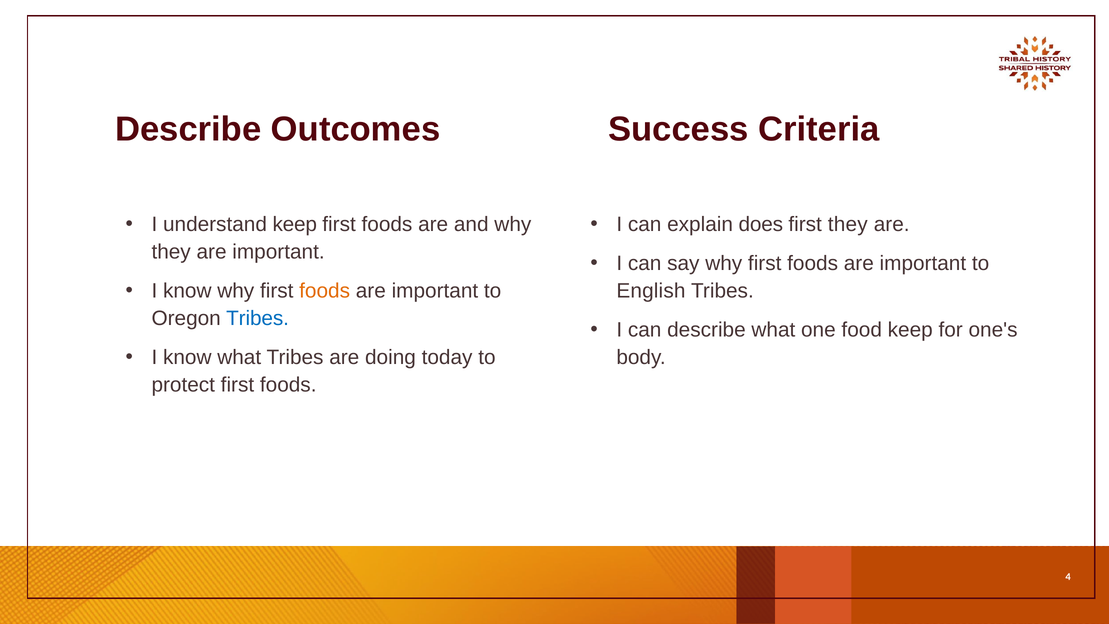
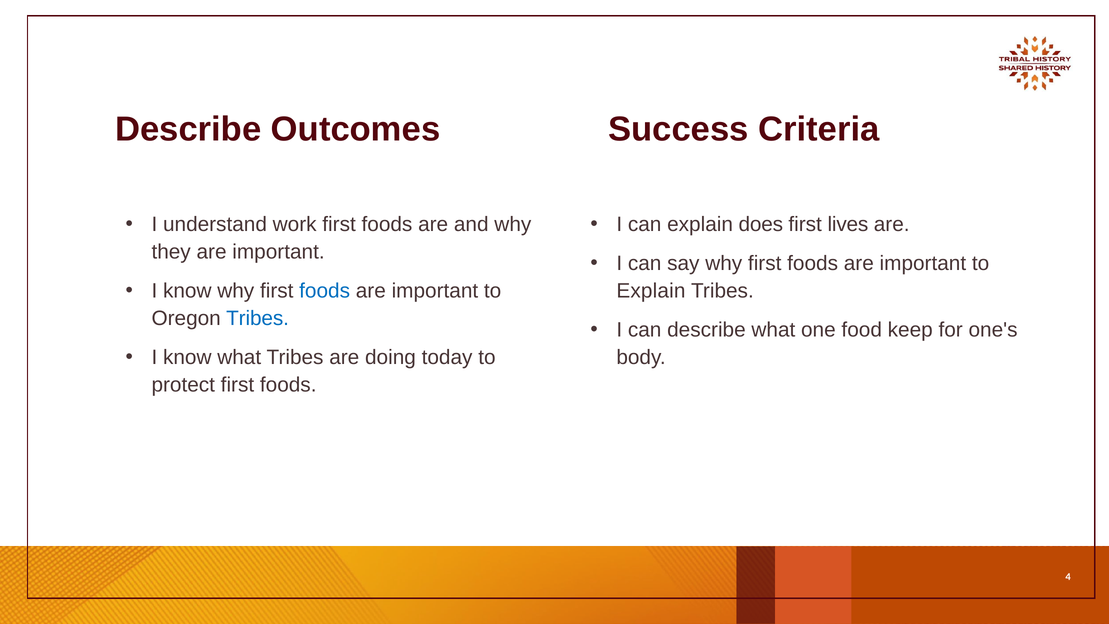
understand keep: keep -> work
first they: they -> lives
foods at (325, 291) colour: orange -> blue
English at (651, 291): English -> Explain
